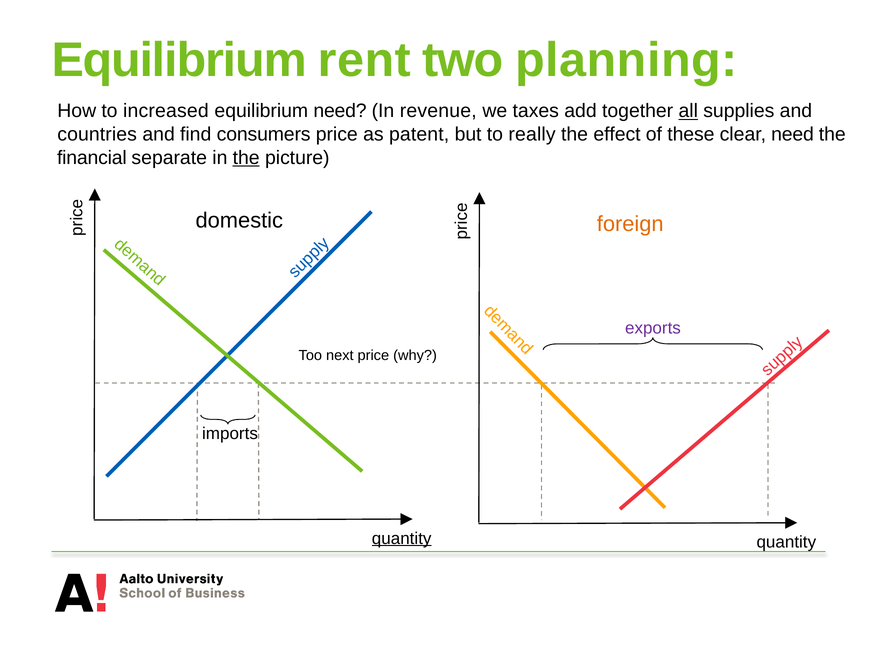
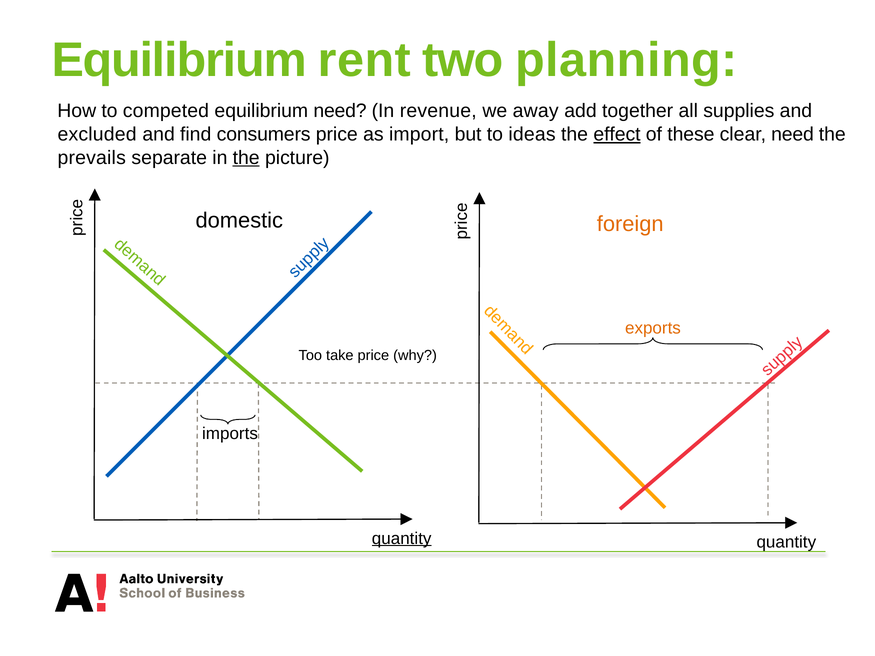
increased: increased -> competed
taxes: taxes -> away
all underline: present -> none
countries: countries -> excluded
patent: patent -> import
really: really -> ideas
effect underline: none -> present
financial: financial -> prevails
exports colour: purple -> orange
next: next -> take
